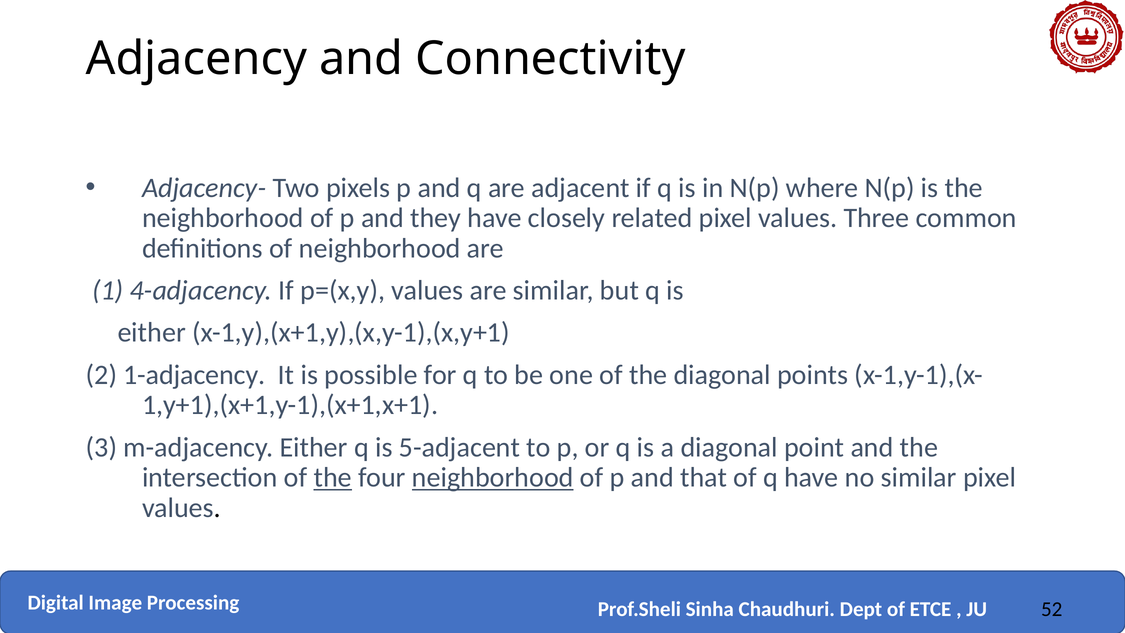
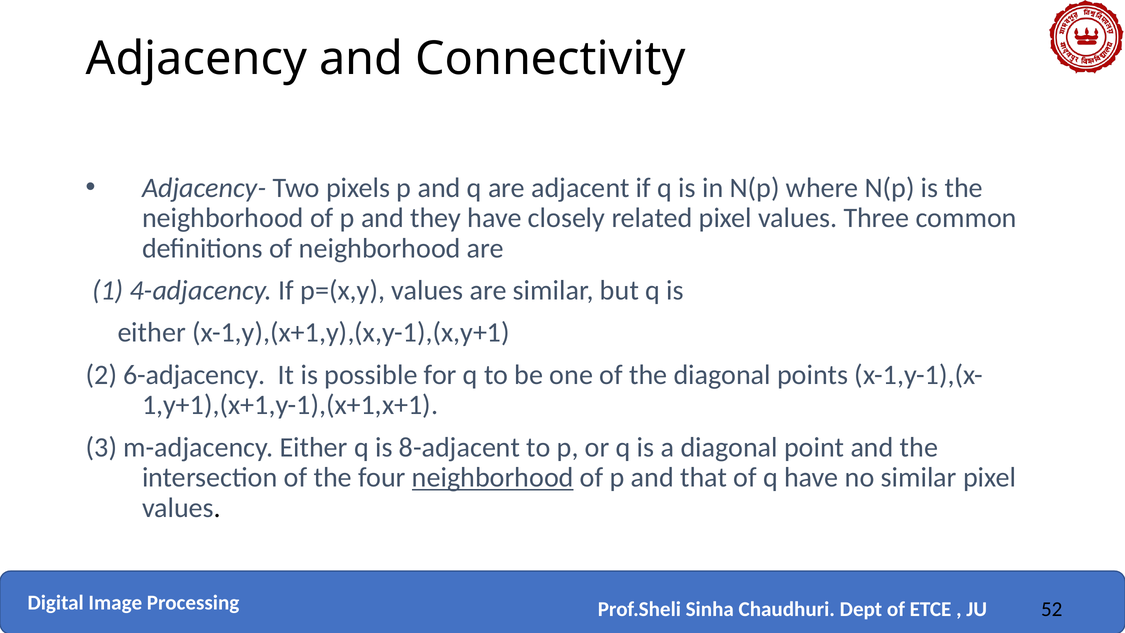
1-adjacency: 1-adjacency -> 6-adjacency
5-adjacent: 5-adjacent -> 8-adjacent
the at (333, 477) underline: present -> none
